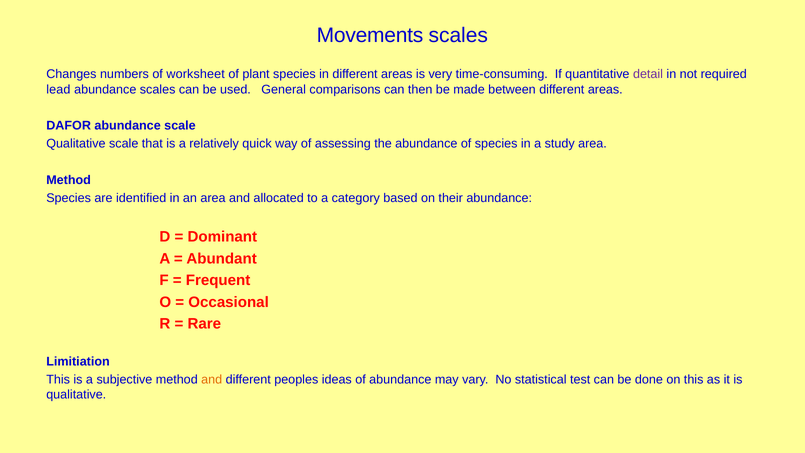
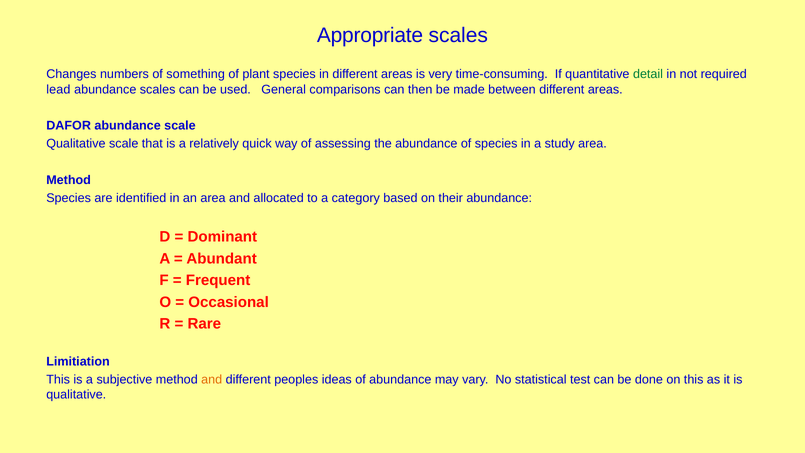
Movements: Movements -> Appropriate
worksheet: worksheet -> something
detail colour: purple -> green
